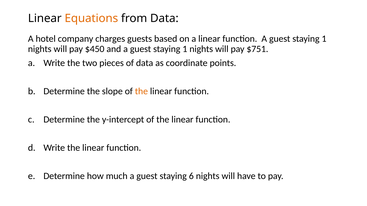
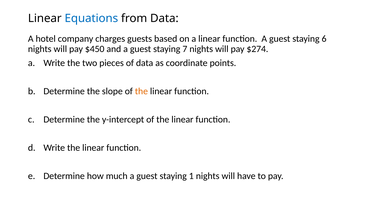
Equations colour: orange -> blue
1 at (324, 39): 1 -> 6
1 at (185, 49): 1 -> 7
$751: $751 -> $274
6: 6 -> 1
